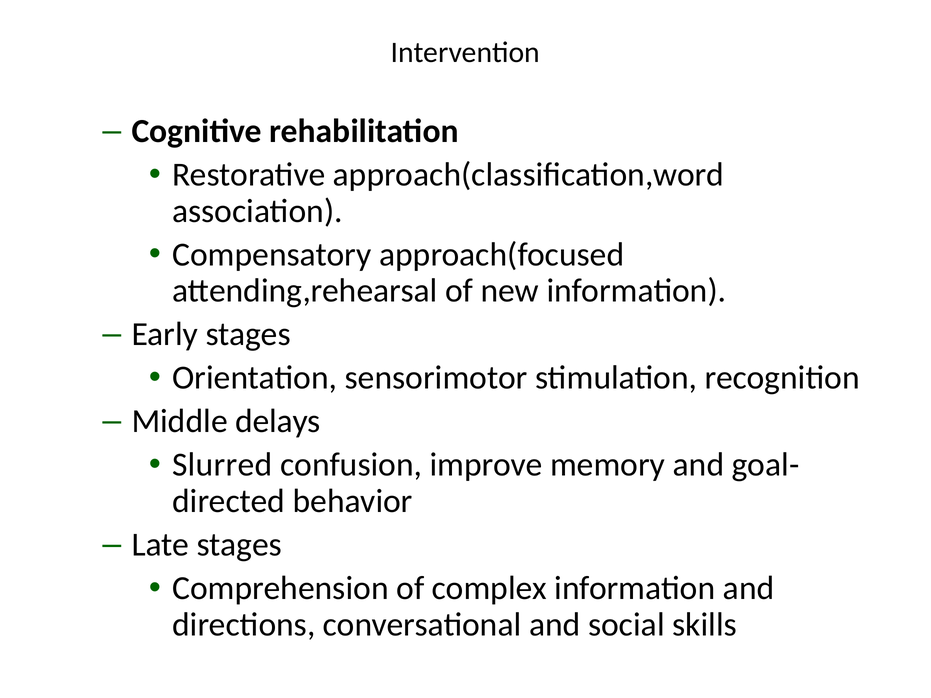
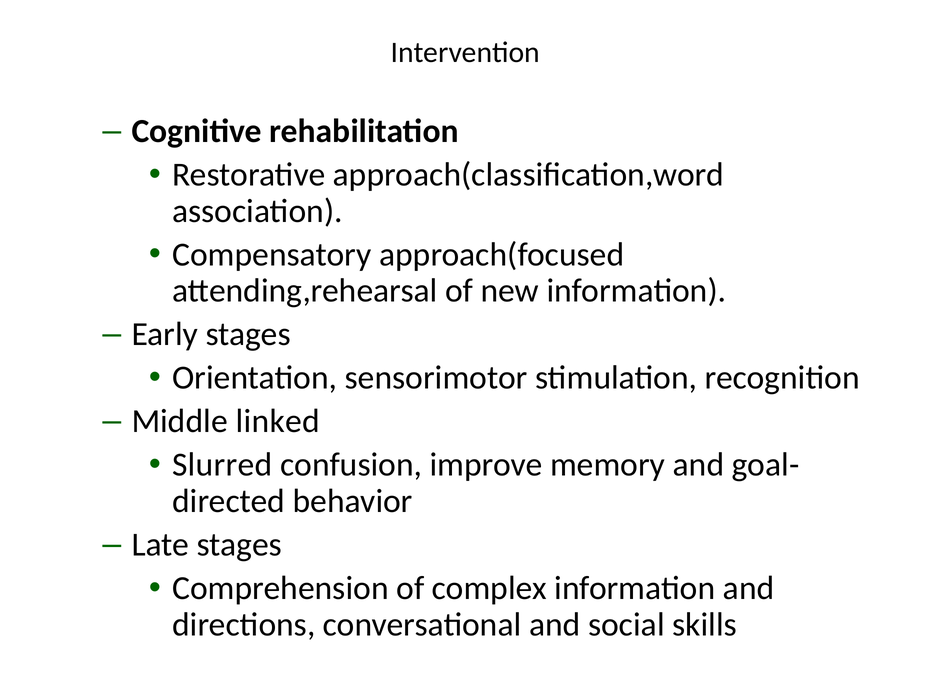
delays: delays -> linked
